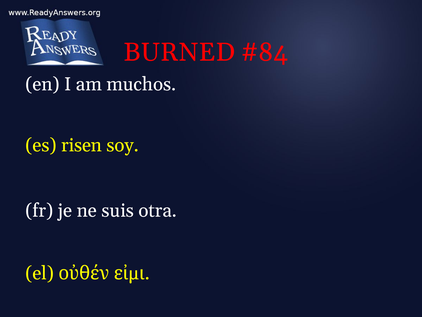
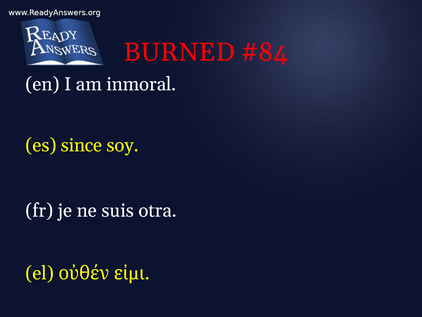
muchos: muchos -> inmoral
risen: risen -> since
